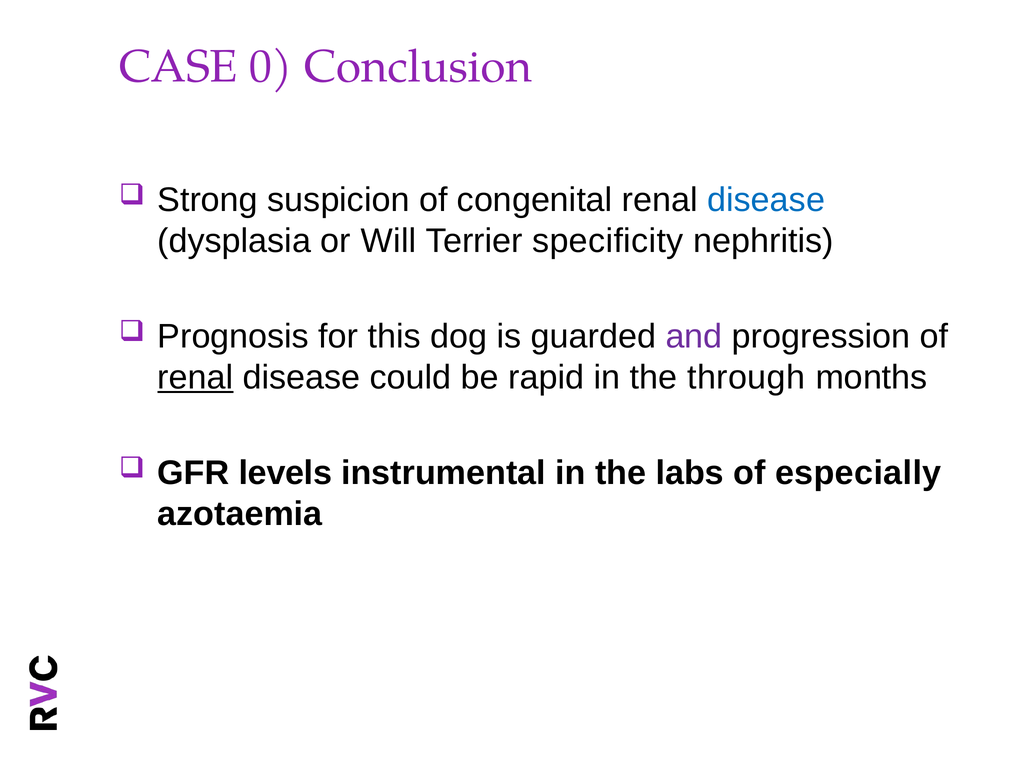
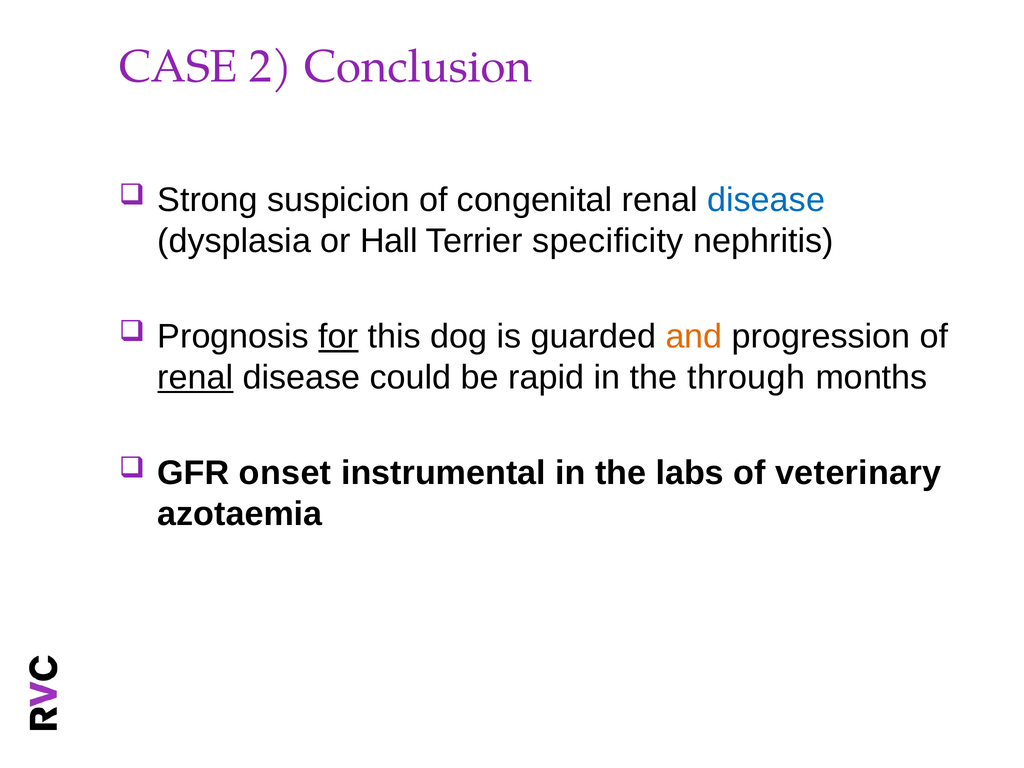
0: 0 -> 2
Will: Will -> Hall
for underline: none -> present
and colour: purple -> orange
levels: levels -> onset
especially: especially -> veterinary
